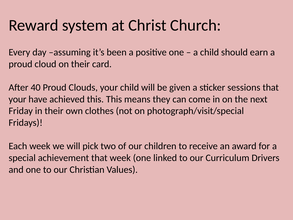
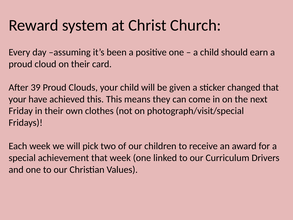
40: 40 -> 39
sessions: sessions -> changed
